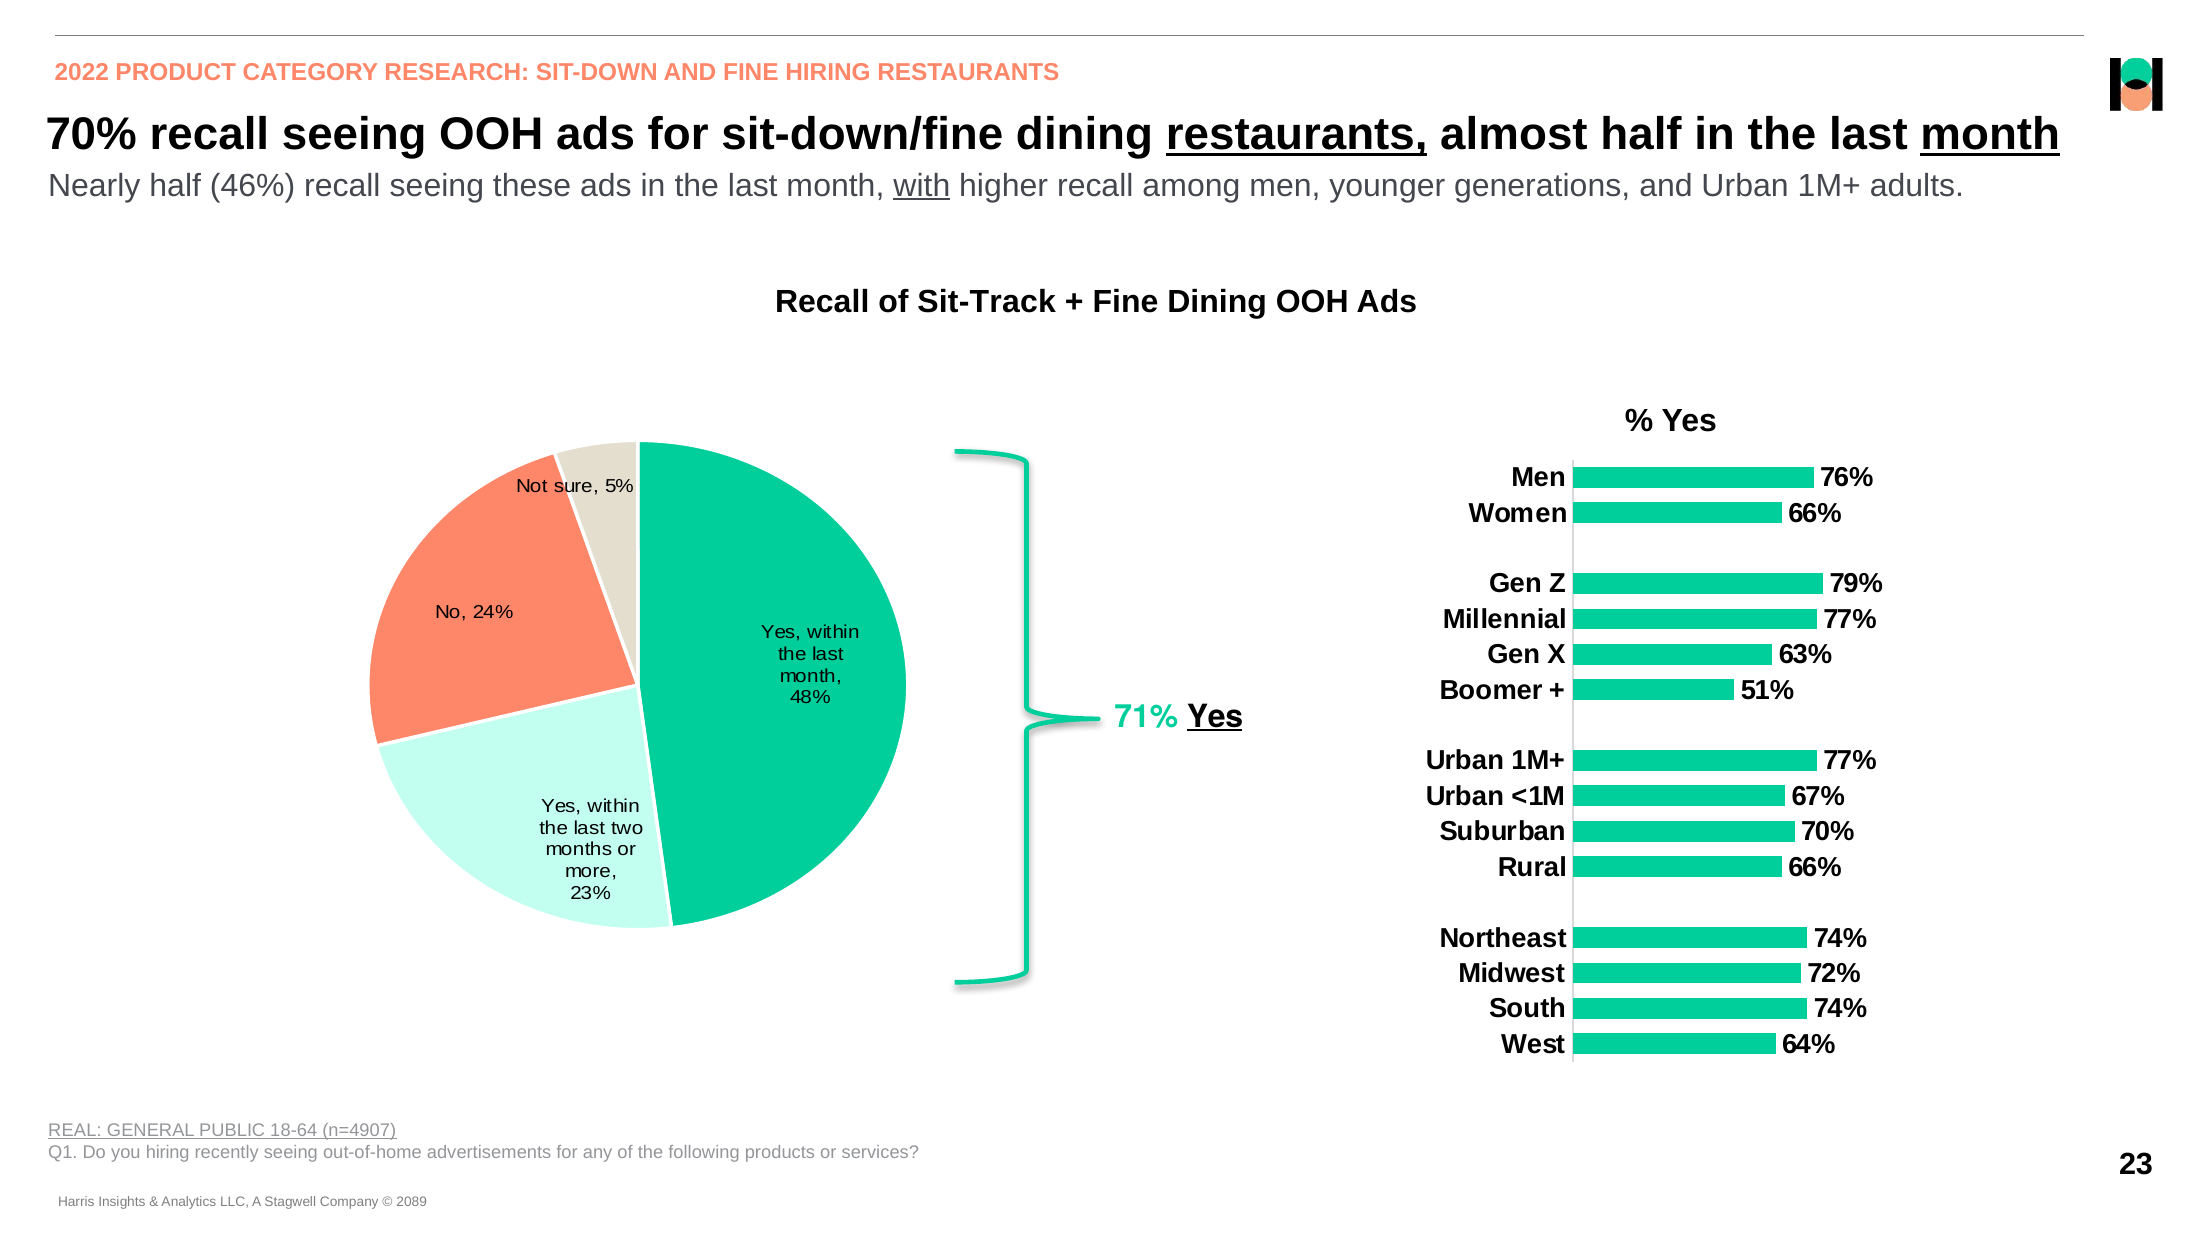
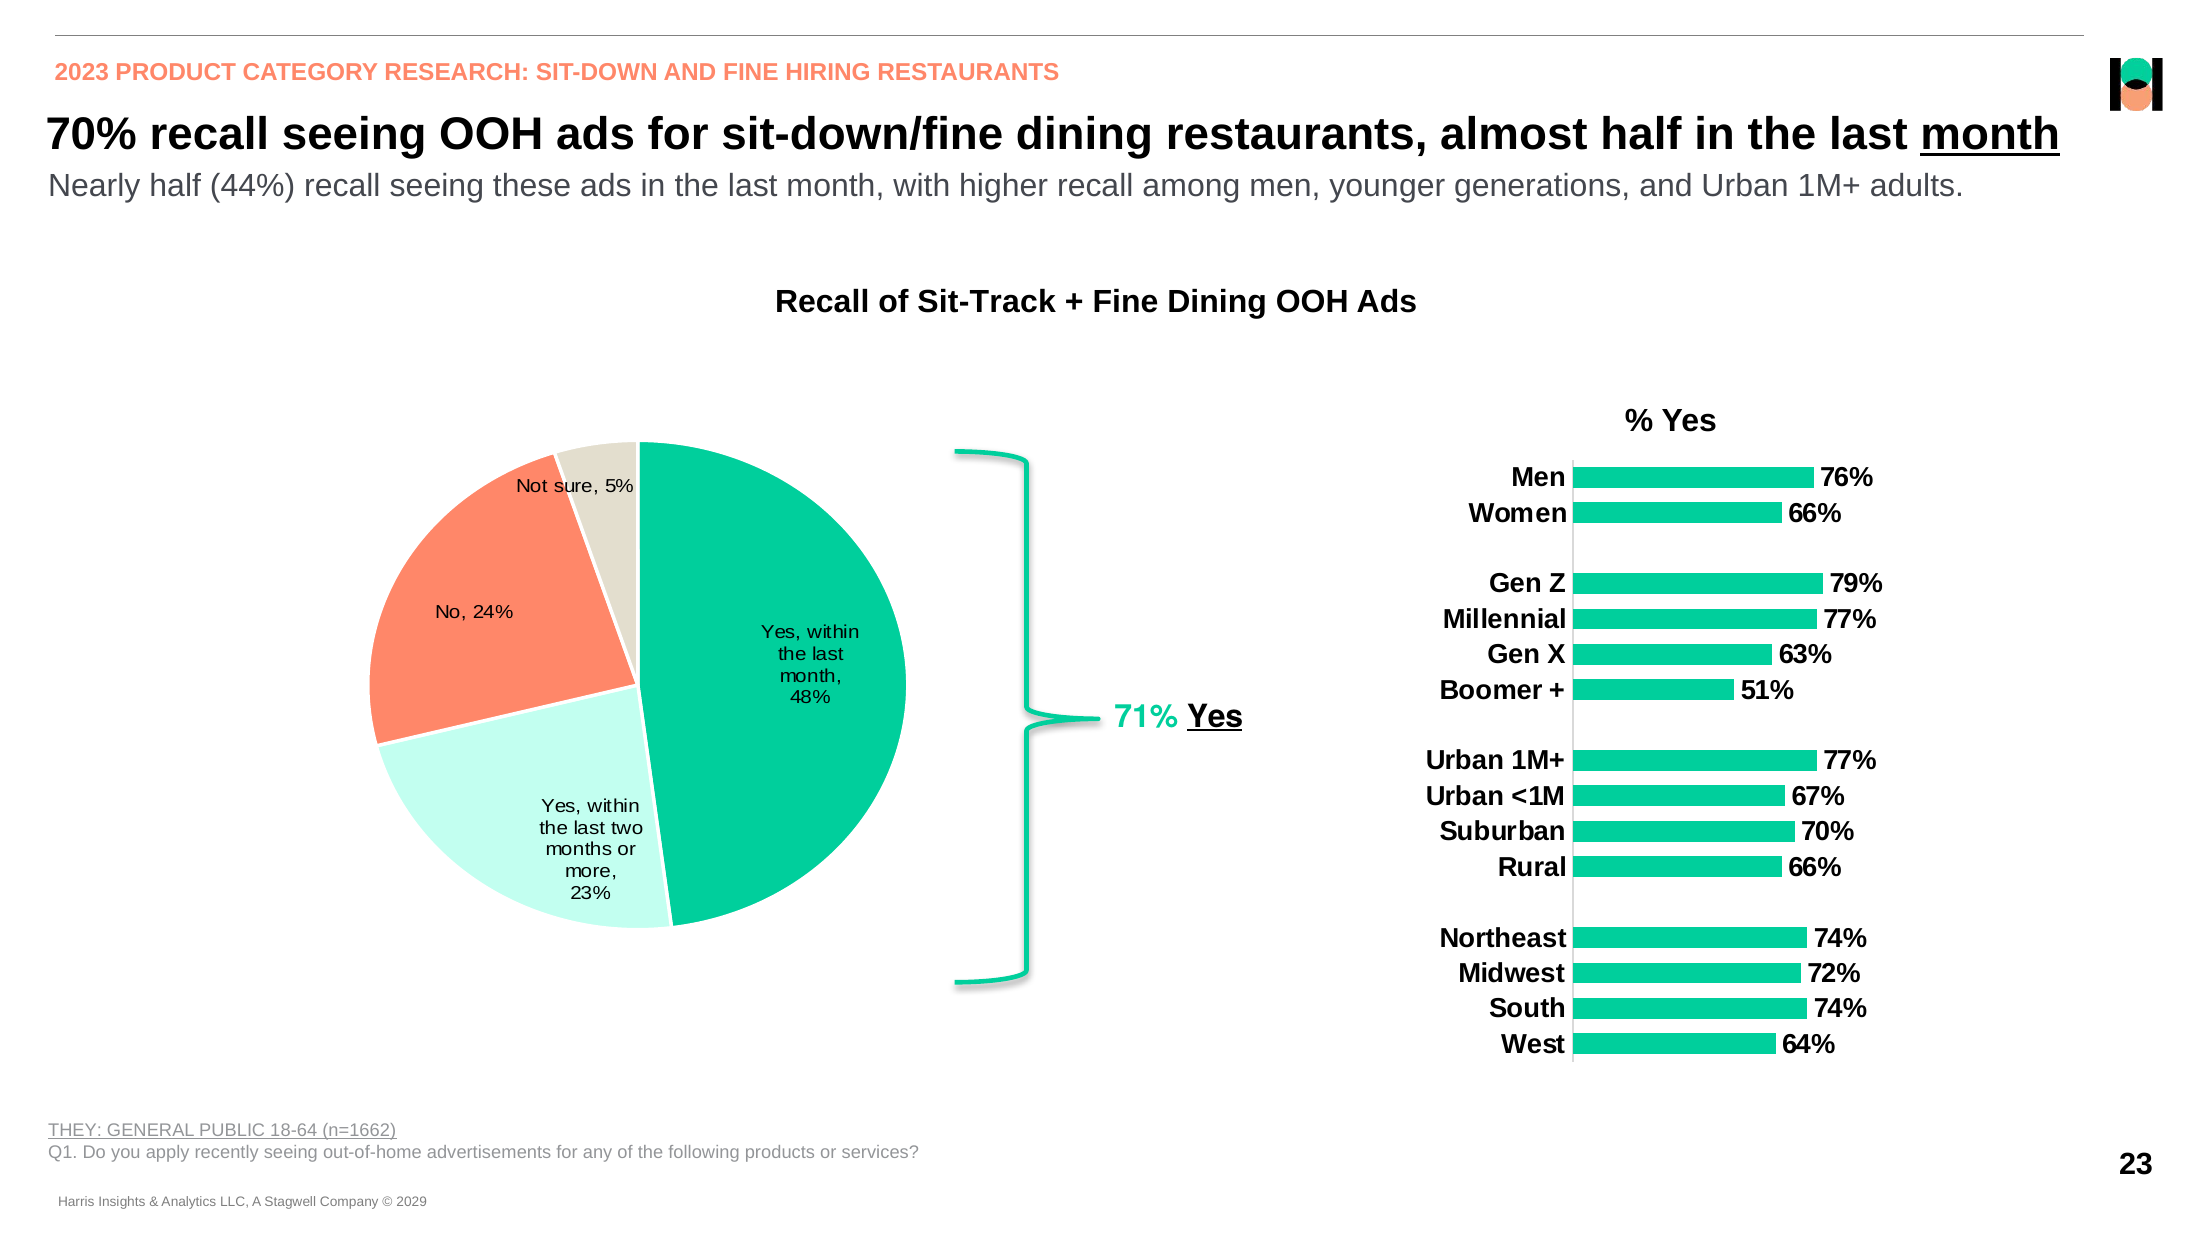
2022: 2022 -> 2023
restaurants at (1297, 135) underline: present -> none
46%: 46% -> 44%
with underline: present -> none
REAL: REAL -> THEY
n=4907: n=4907 -> n=1662
you hiring: hiring -> apply
2089: 2089 -> 2029
